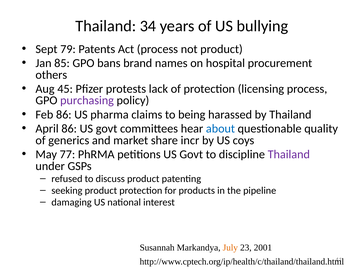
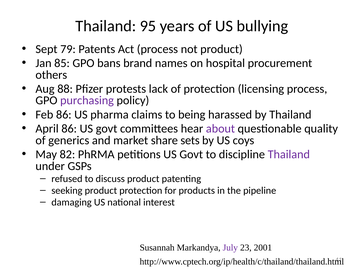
34: 34 -> 95
45: 45 -> 88
about colour: blue -> purple
incr: incr -> sets
77: 77 -> 82
July colour: orange -> purple
